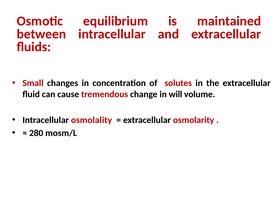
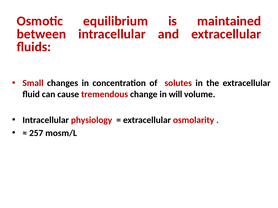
osmolality: osmolality -> physiology
280: 280 -> 257
